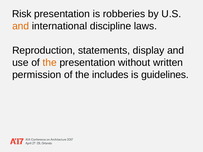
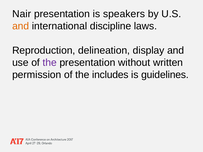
Risk: Risk -> Nair
robberies: robberies -> speakers
statements: statements -> delineation
the at (50, 63) colour: orange -> purple
